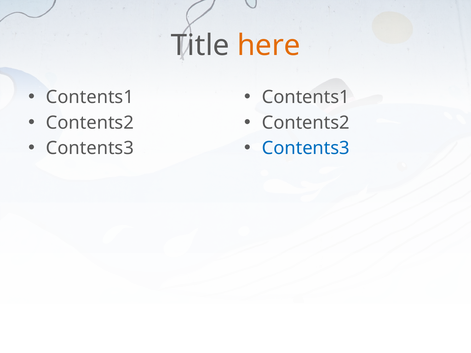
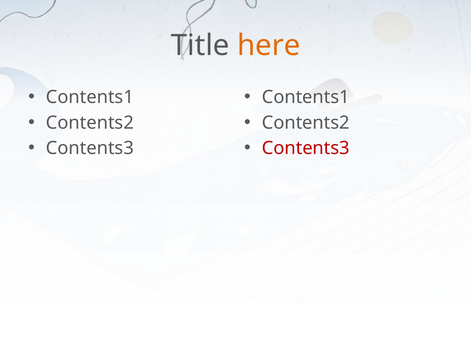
Contents3 at (306, 148) colour: blue -> red
